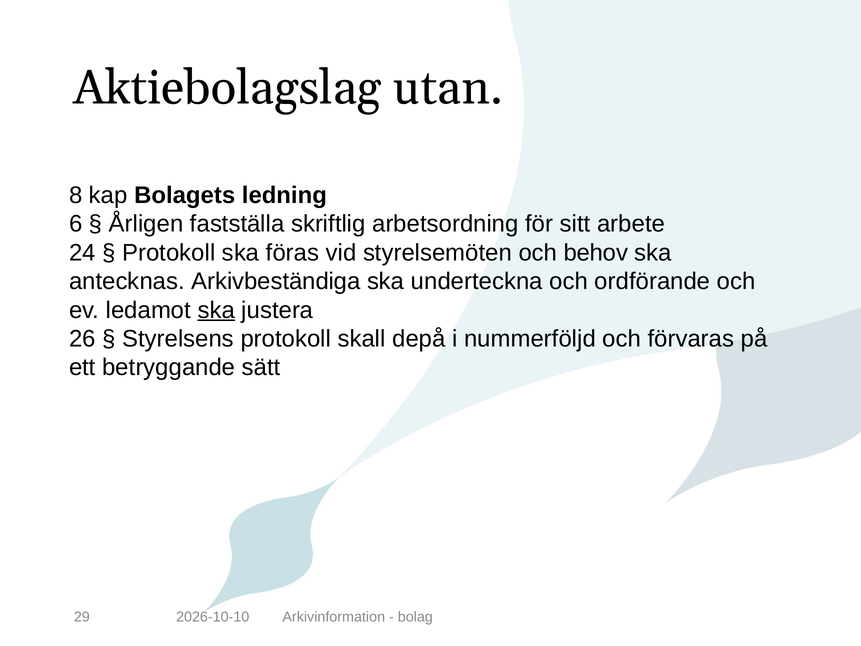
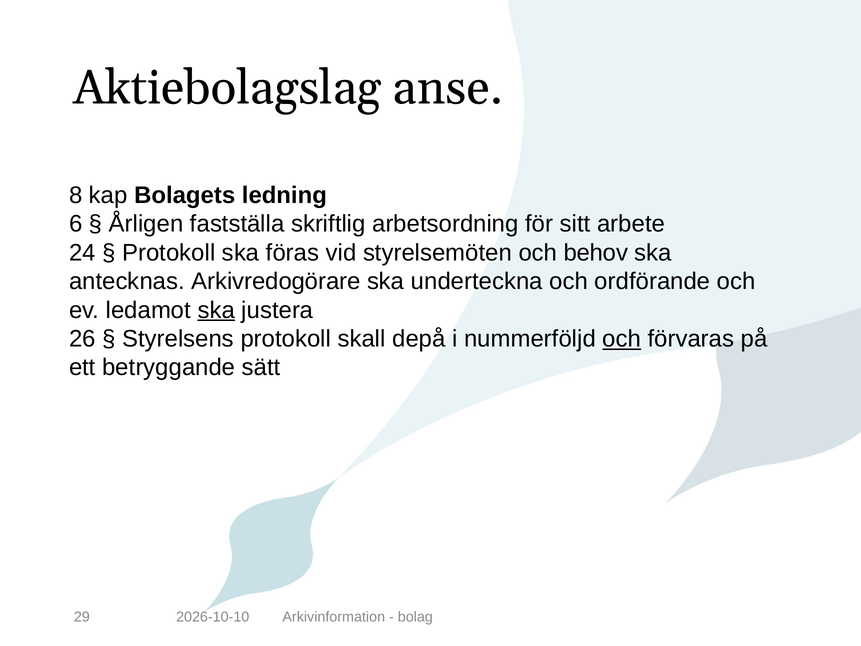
utan: utan -> anse
Arkivbeständiga: Arkivbeständiga -> Arkivredogörare
och at (622, 339) underline: none -> present
